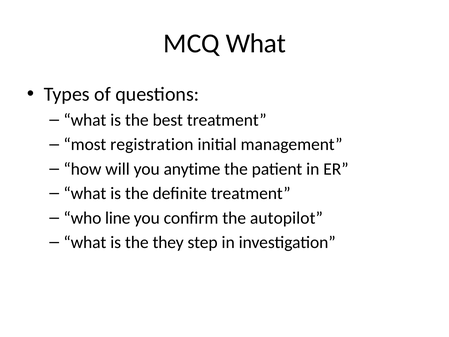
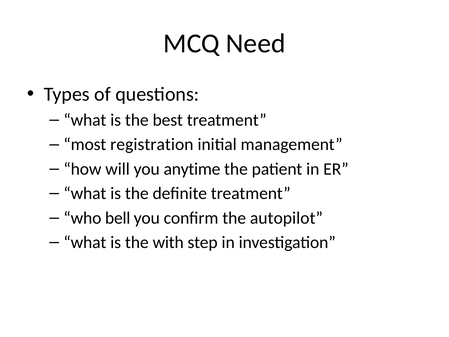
MCQ What: What -> Need
line: line -> bell
they: they -> with
